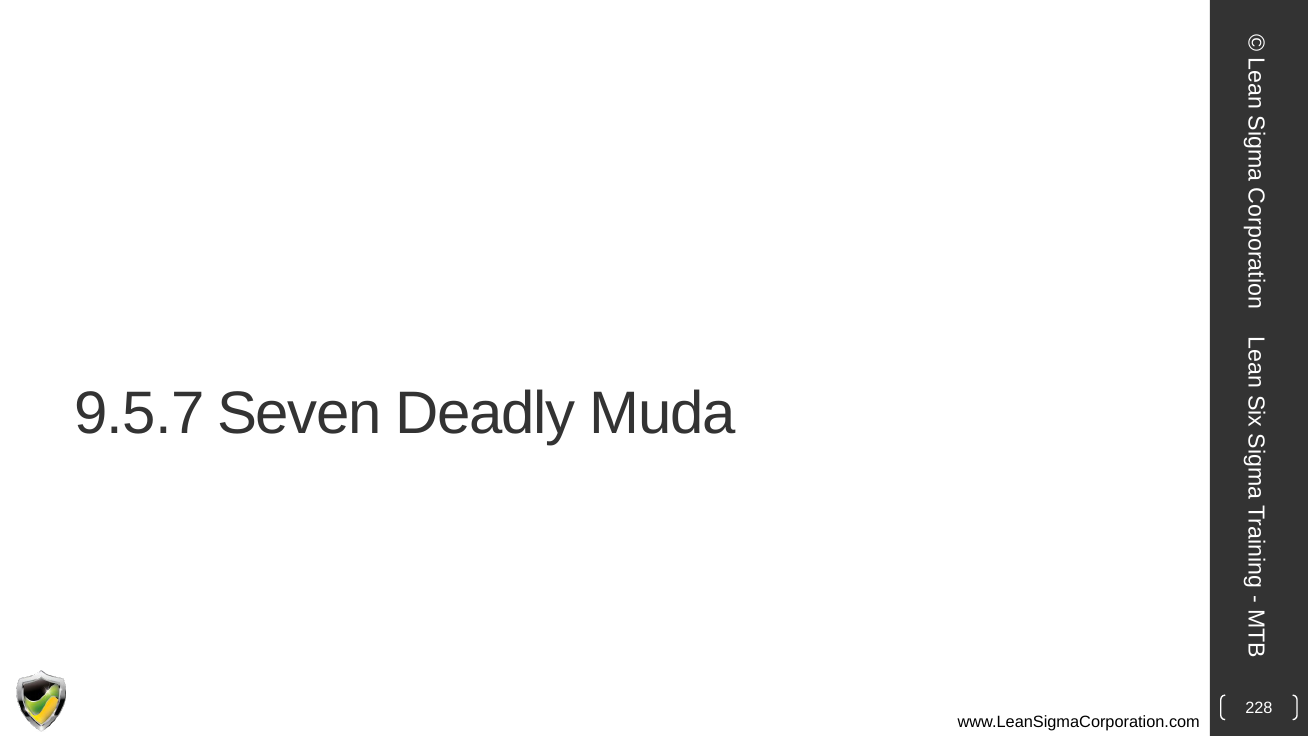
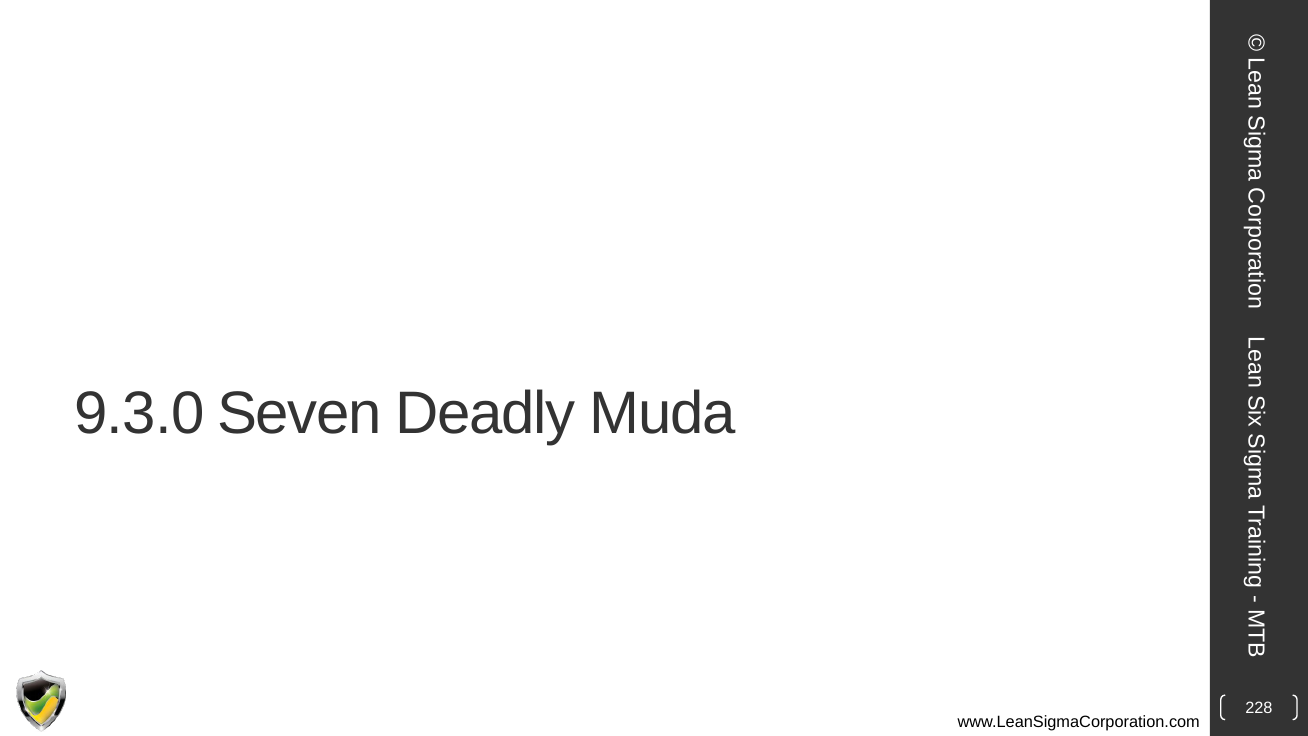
9.5.7: 9.5.7 -> 9.3.0
